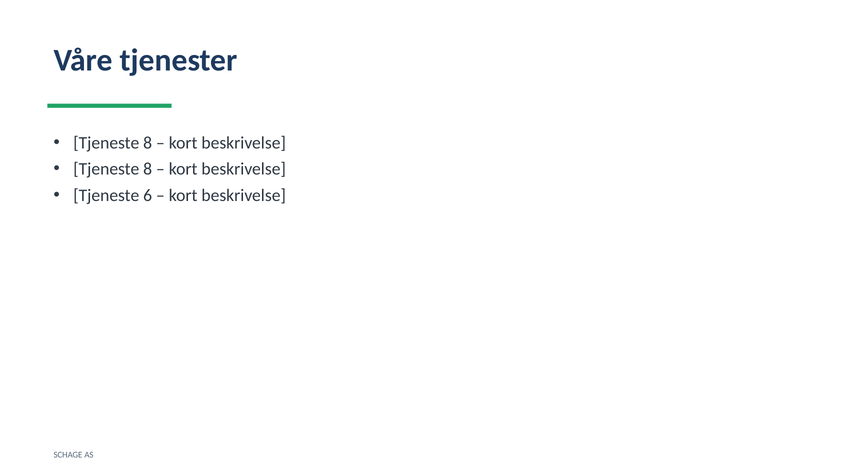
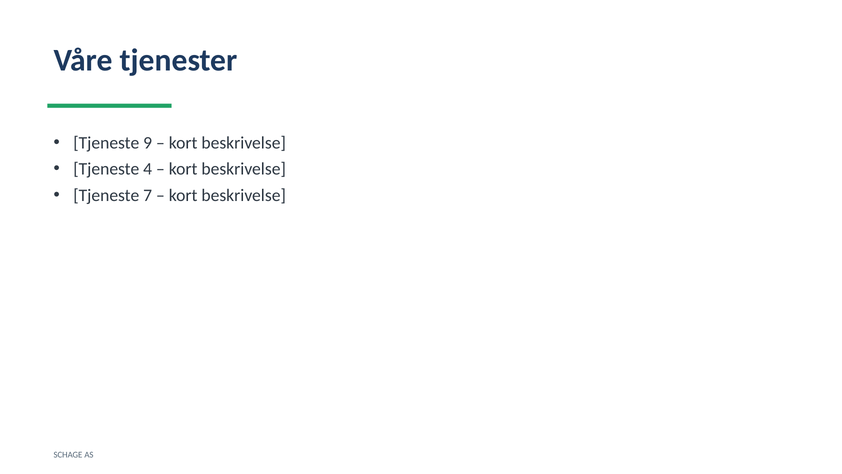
8 at (148, 143): 8 -> 9
8 at (148, 169): 8 -> 4
6: 6 -> 7
